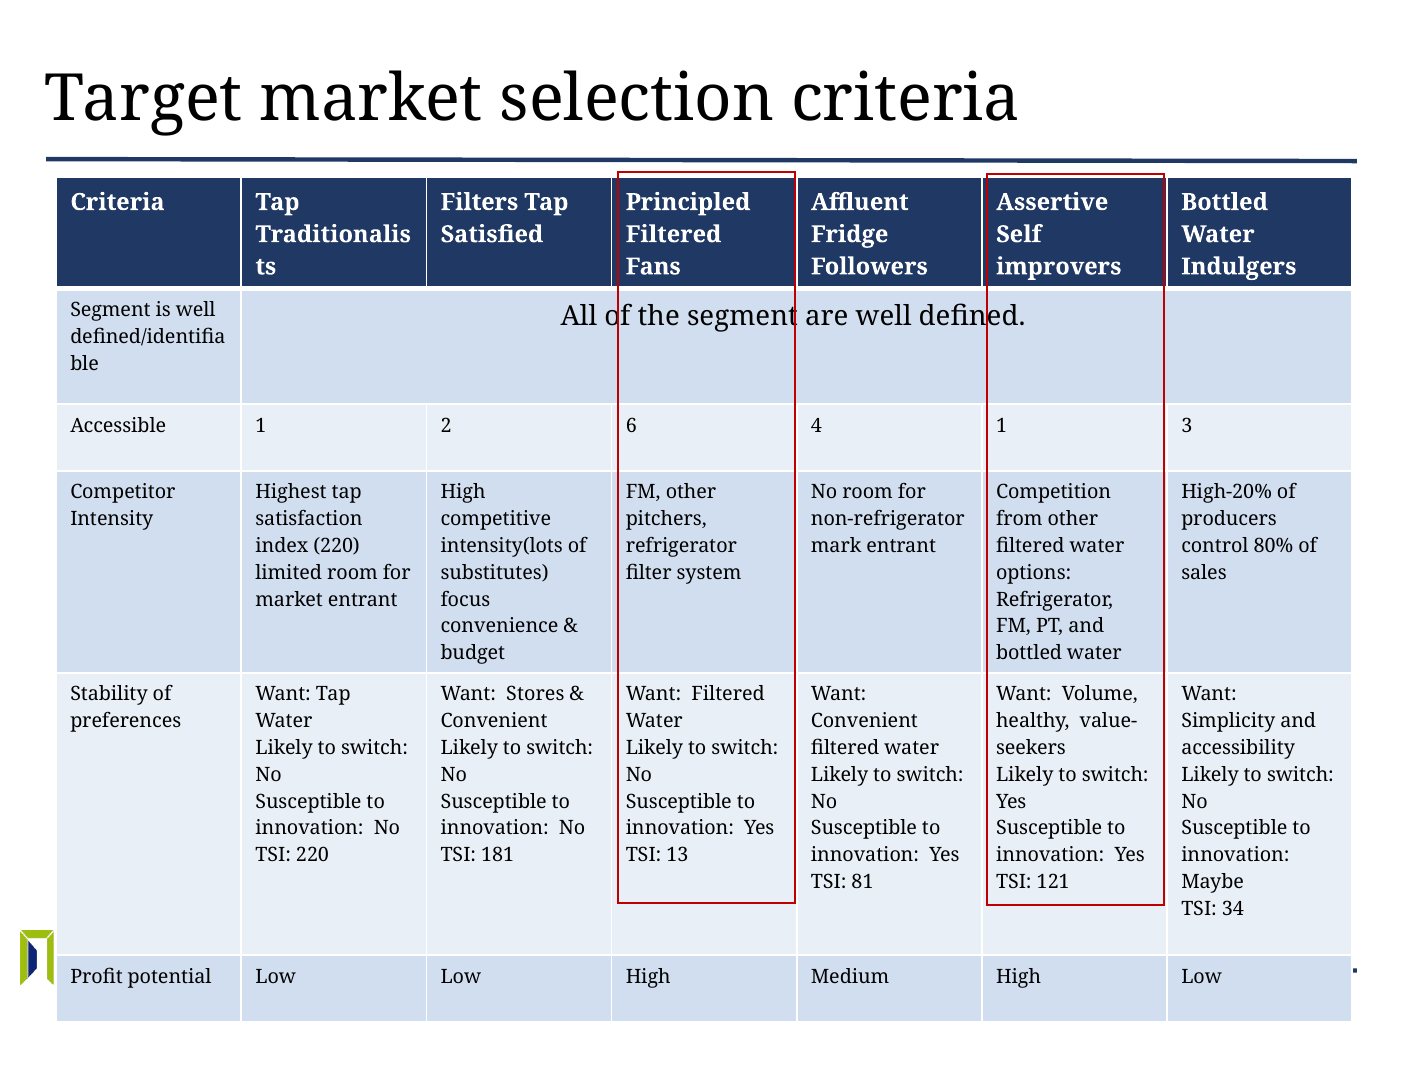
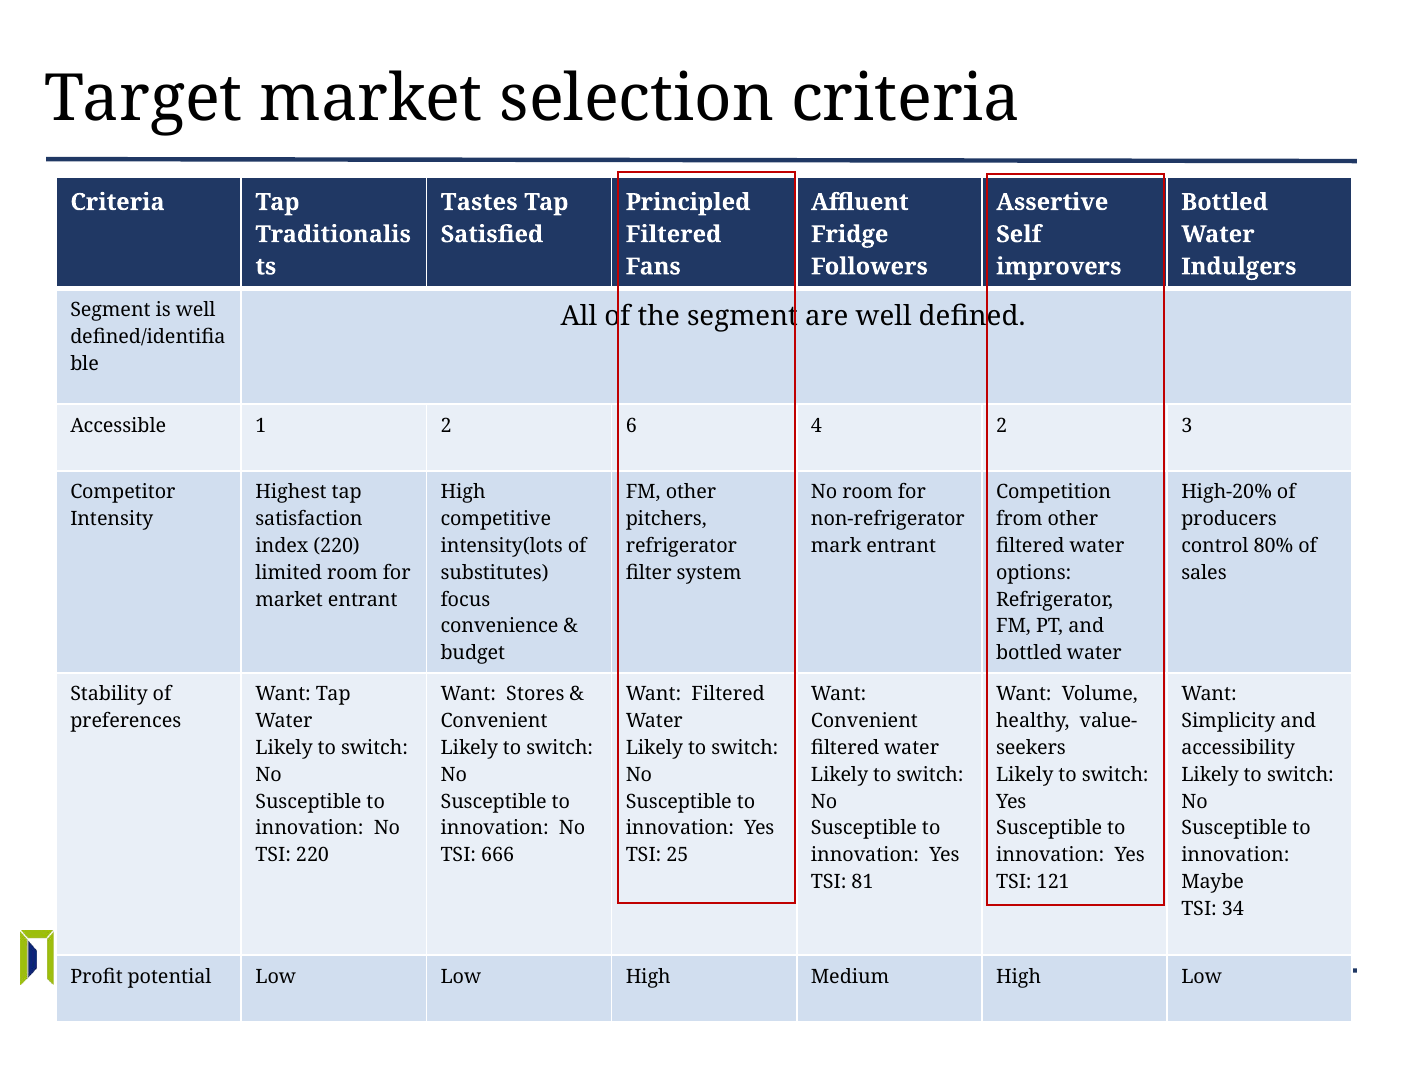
Filters: Filters -> Tastes
4 1: 1 -> 2
181: 181 -> 666
13: 13 -> 25
